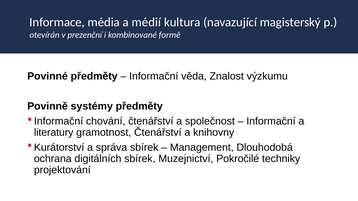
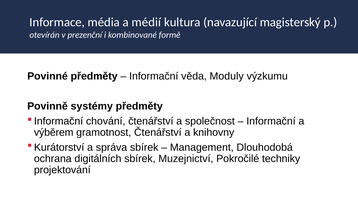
Znalost: Znalost -> Moduly
literatury: literatury -> výběrem
